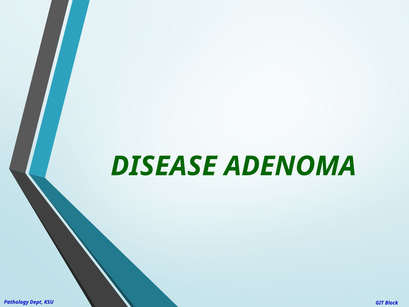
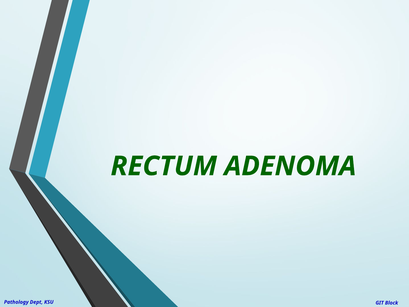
DISEASE: DISEASE -> RECTUM
